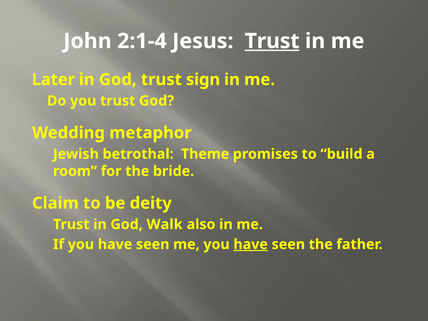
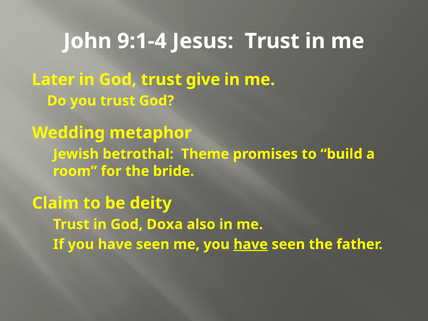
2:1-4: 2:1-4 -> 9:1-4
Trust at (272, 41) underline: present -> none
sign: sign -> give
Walk: Walk -> Doxa
